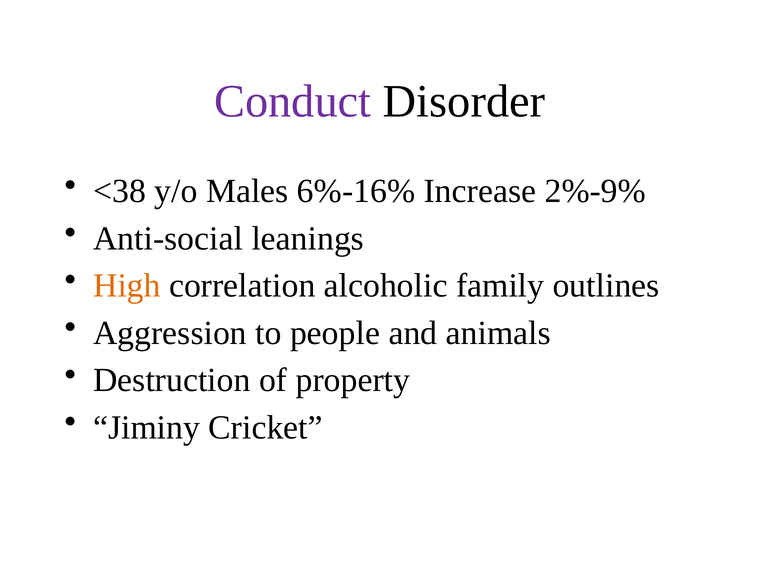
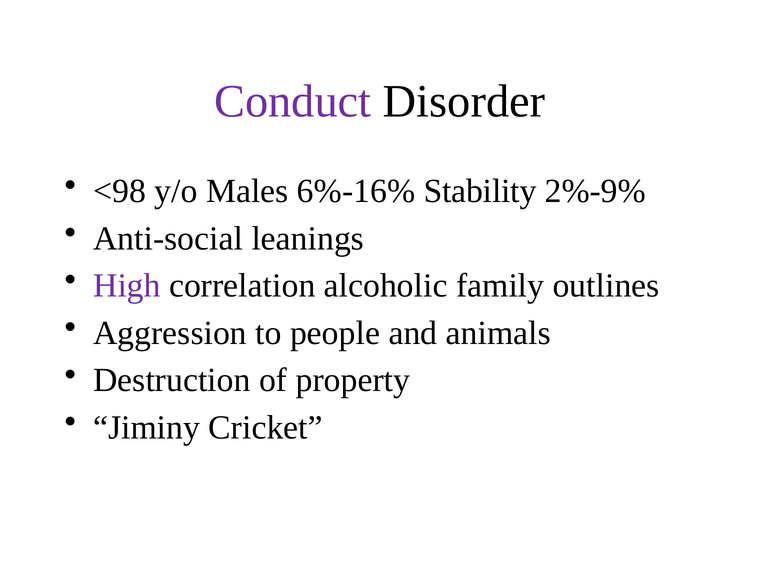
<38: <38 -> <98
Increase: Increase -> Stability
High colour: orange -> purple
